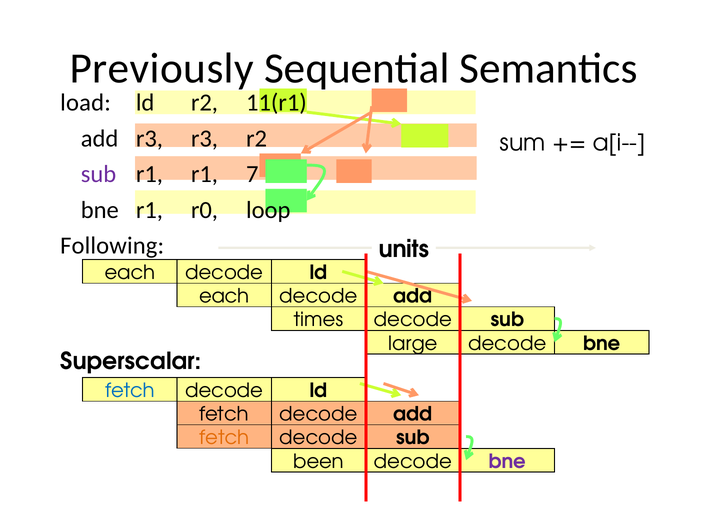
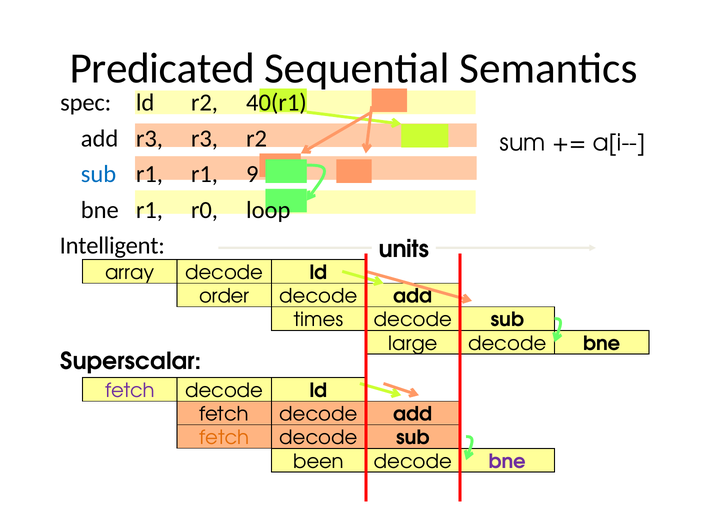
Previously: Previously -> Predicated
load: load -> spec
11(r1: 11(r1 -> 40(r1
sub at (99, 174) colour: purple -> blue
7: 7 -> 9
Following: Following -> Intelligent
each at (130, 273): each -> array
each at (224, 296): each -> order
fetch at (130, 391) colour: blue -> purple
